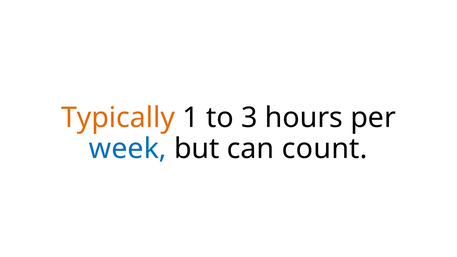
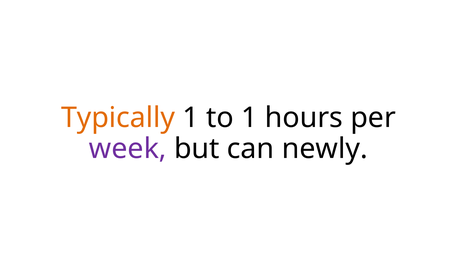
to 3: 3 -> 1
week colour: blue -> purple
count: count -> newly
